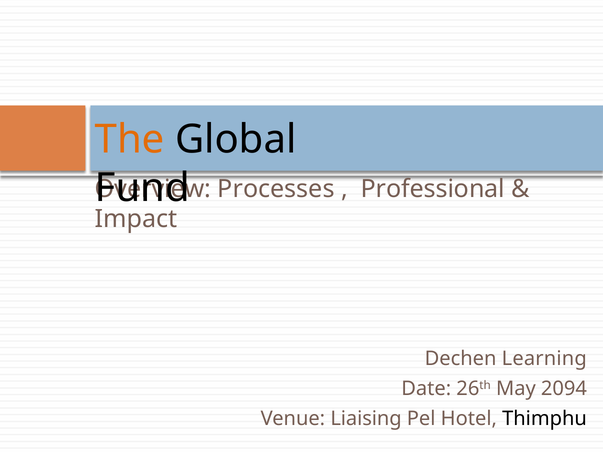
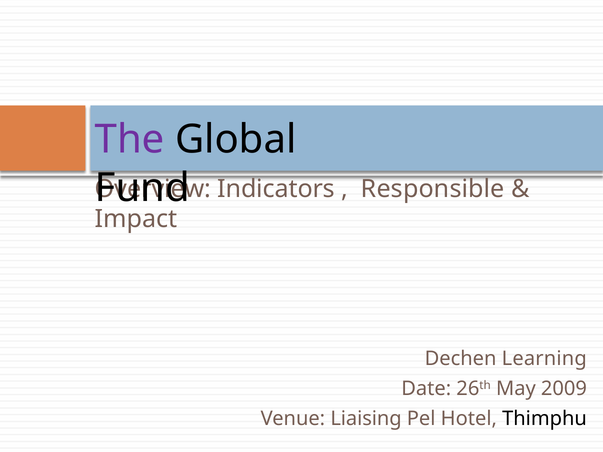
The colour: orange -> purple
Processes: Processes -> Indicators
Professional: Professional -> Responsible
2094: 2094 -> 2009
